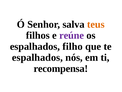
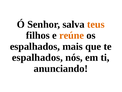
reúne colour: purple -> orange
filho: filho -> mais
recompensa: recompensa -> anunciando
